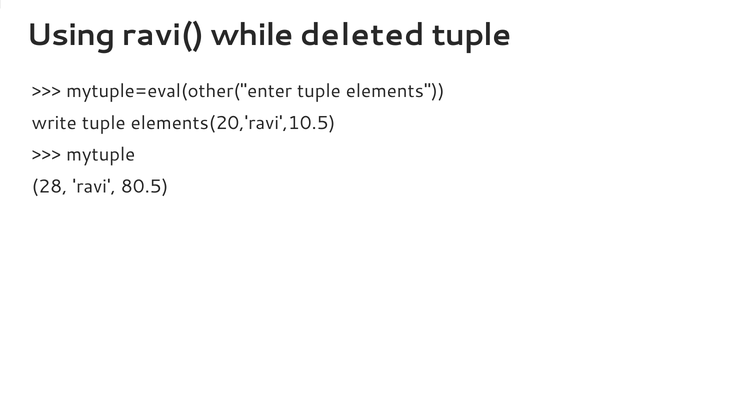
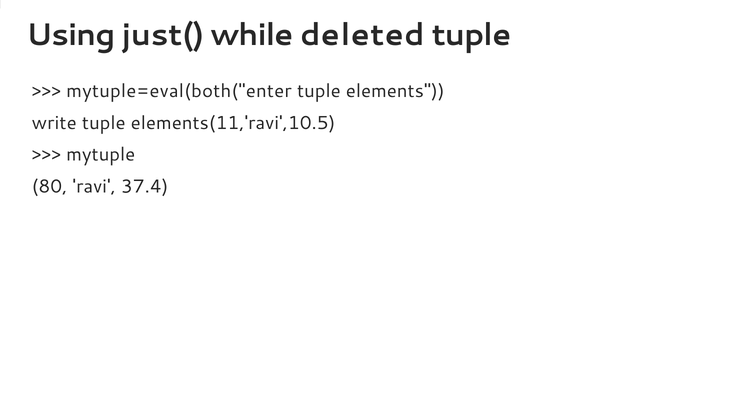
ravi(: ravi( -> just(
mytuple=eval(other("enter: mytuple=eval(other("enter -> mytuple=eval(both("enter
elements(20,'ravi',10.5: elements(20,'ravi',10.5 -> elements(11,'ravi',10.5
28: 28 -> 80
80.5: 80.5 -> 37.4
